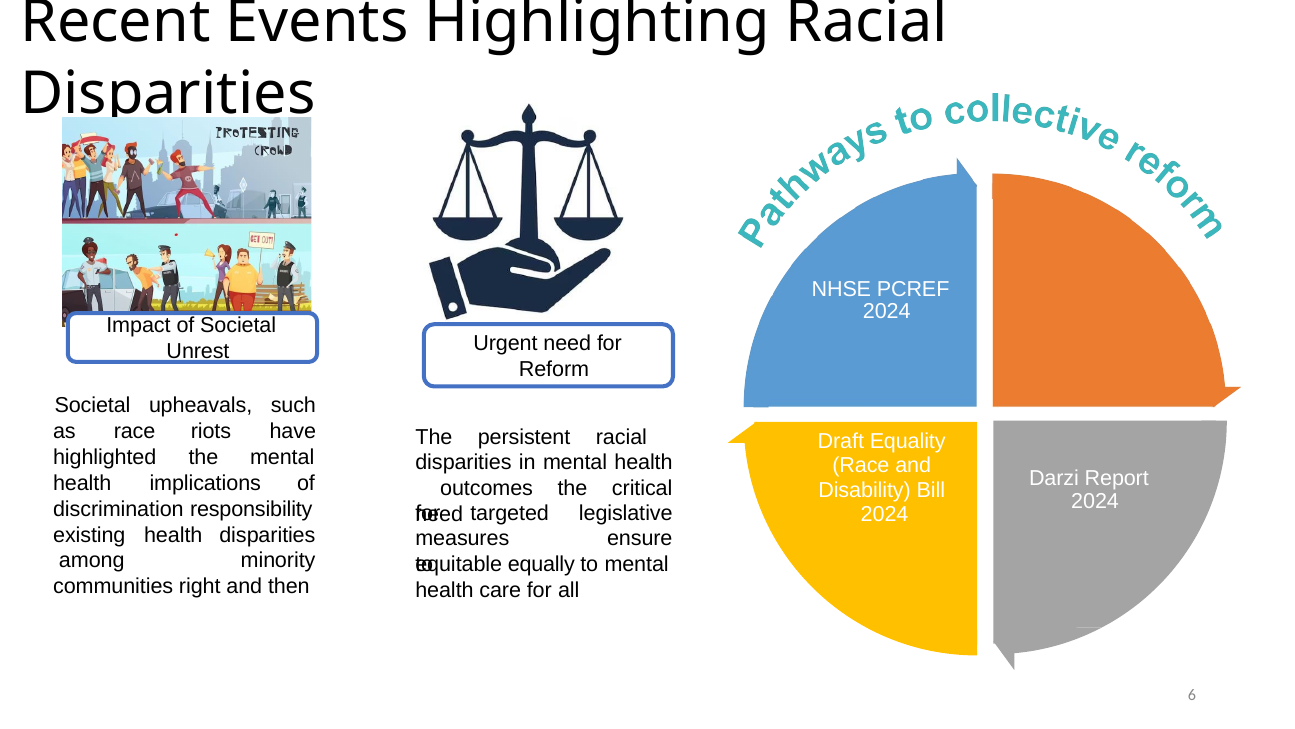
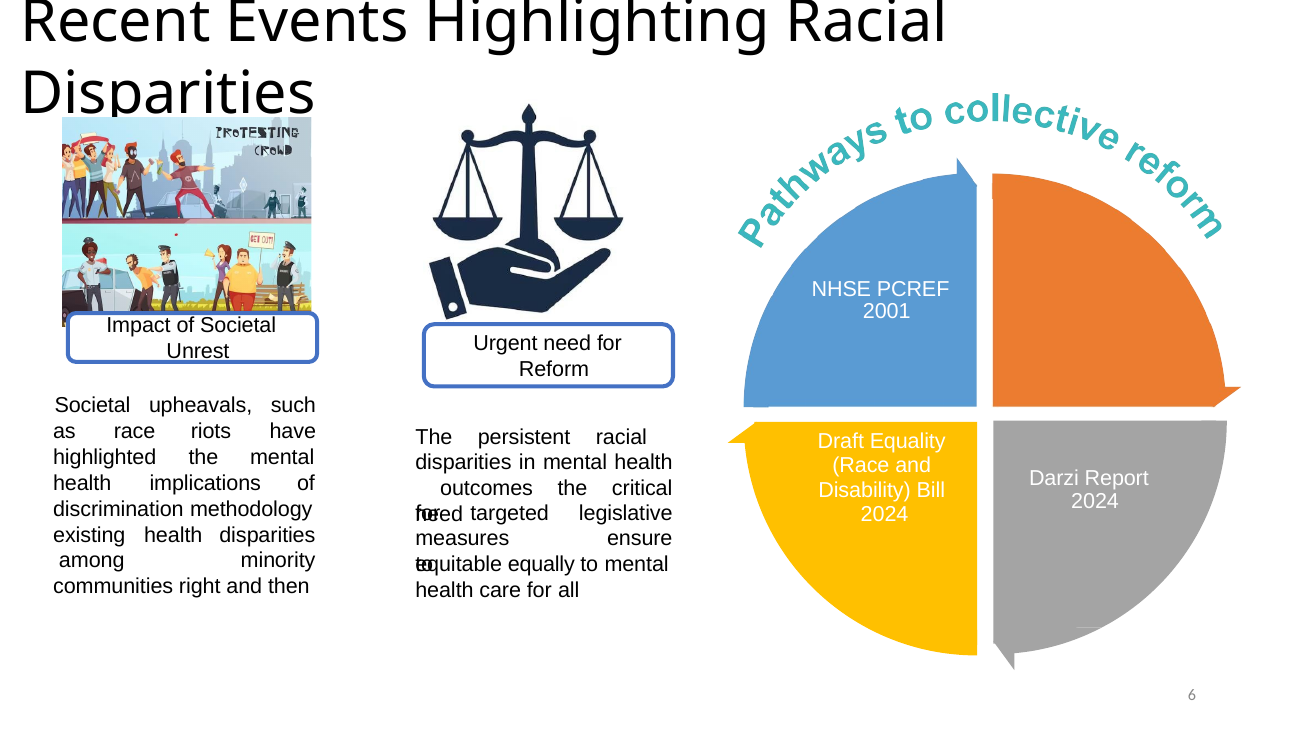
2024 at (887, 312): 2024 -> 2001
responsibility: responsibility -> methodology
